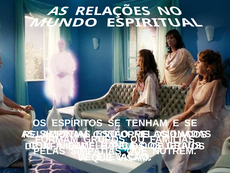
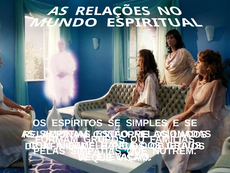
TENHAM: TENHAM -> SIMPLES
